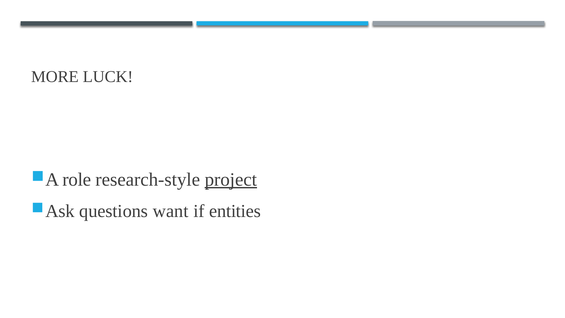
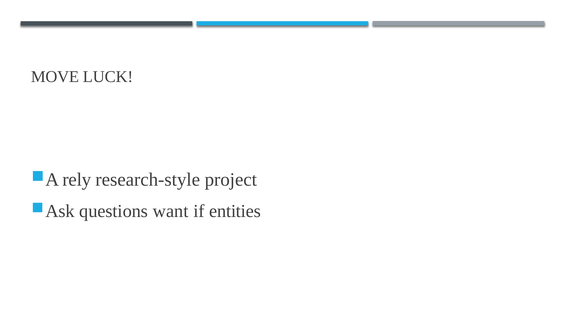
MORE: MORE -> MOVE
role: role -> rely
project underline: present -> none
